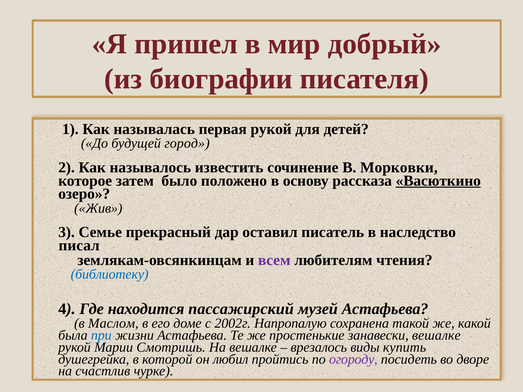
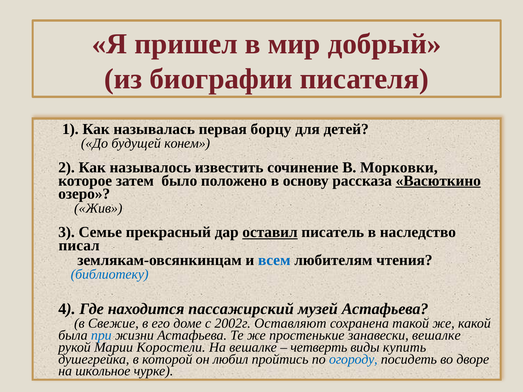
первая рукой: рукой -> борцу
город: город -> конем
оставил underline: none -> present
всем colour: purple -> blue
Маслом: Маслом -> Свежие
Напропалую: Напропалую -> Оставляют
Смотришь: Смотришь -> Коростели
врезалось: врезалось -> четверть
огороду colour: purple -> blue
счастлив: счастлив -> школьное
